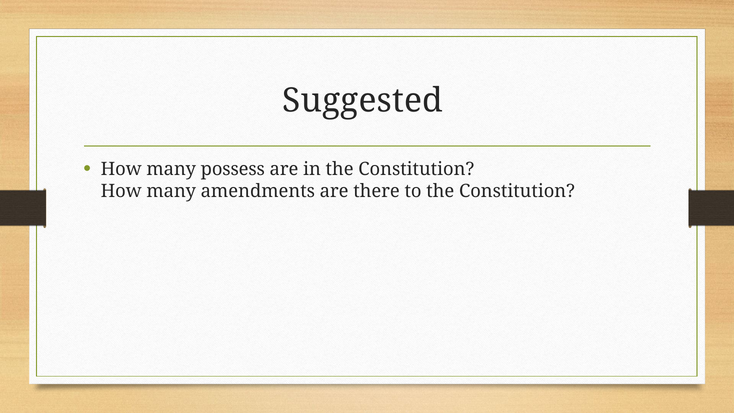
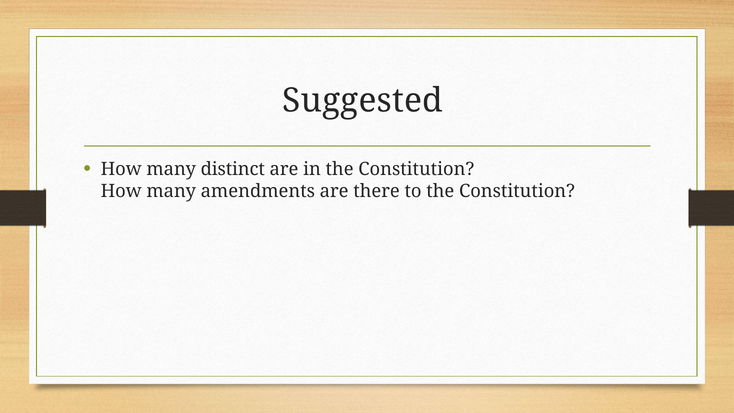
possess: possess -> distinct
